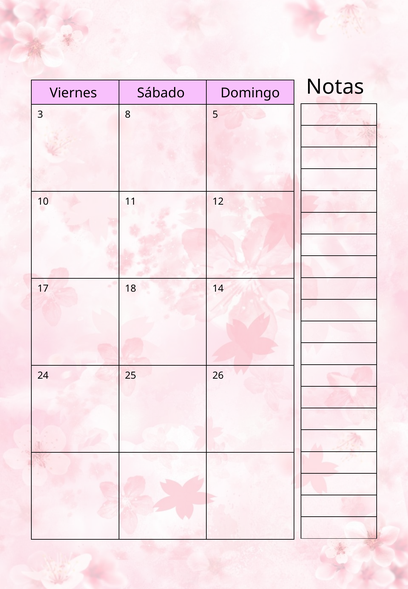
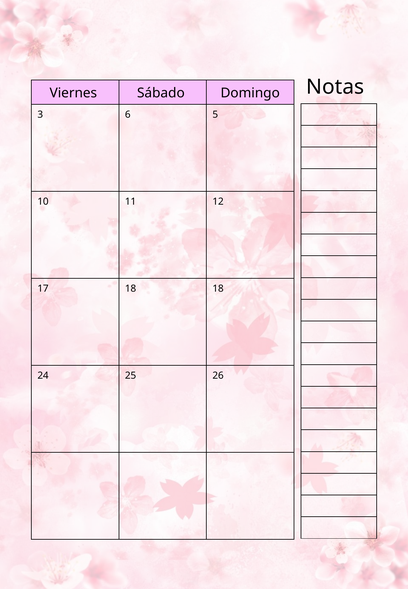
8: 8 -> 6
18 14: 14 -> 18
